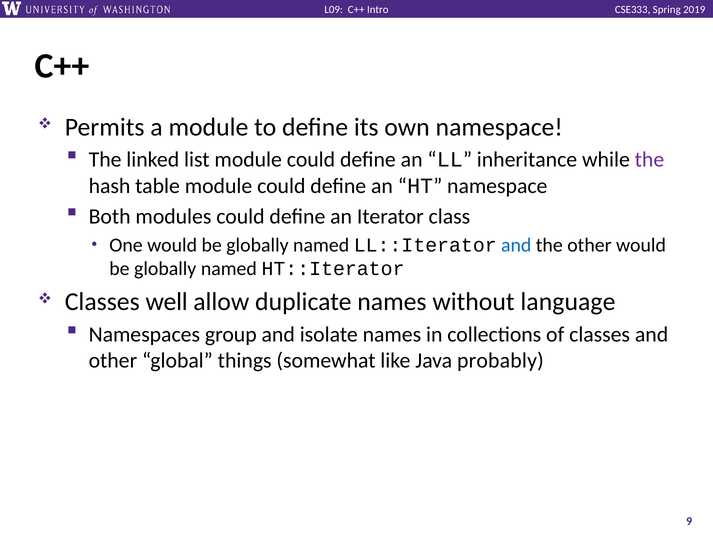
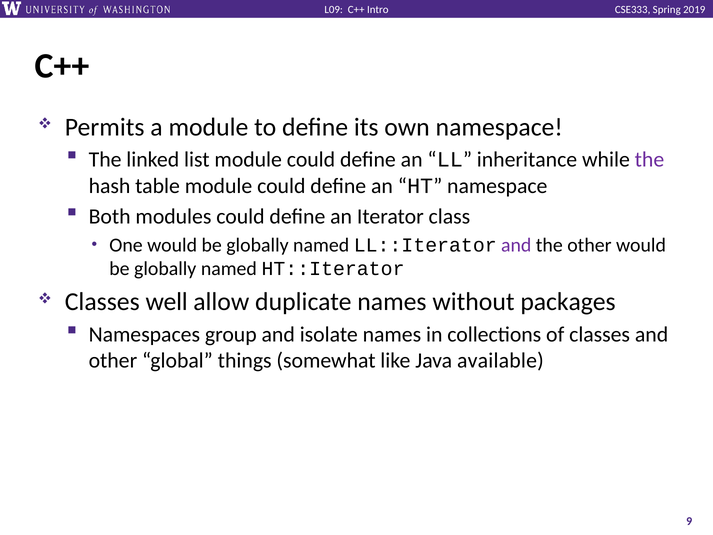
and at (516, 245) colour: blue -> purple
language: language -> packages
probably: probably -> available
